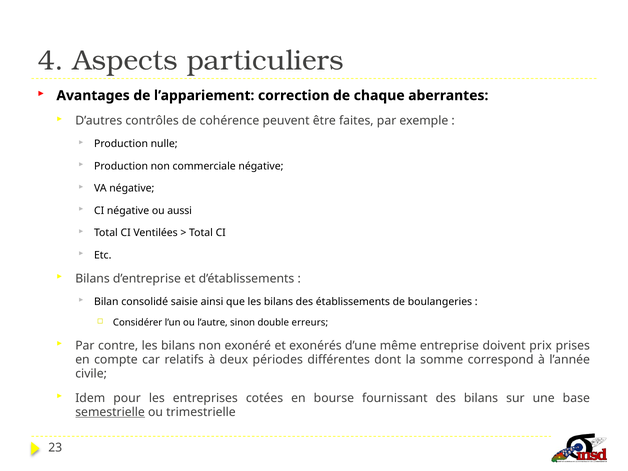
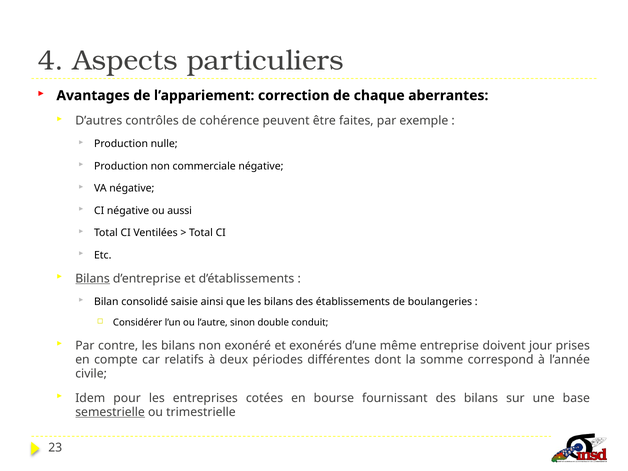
Bilans at (93, 279) underline: none -> present
erreurs: erreurs -> conduit
prix: prix -> jour
